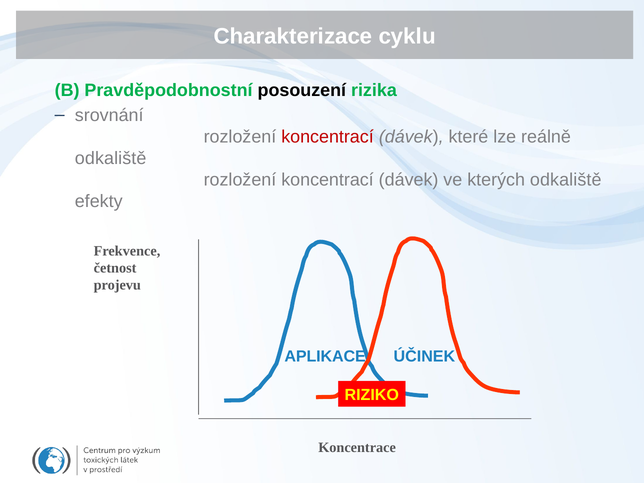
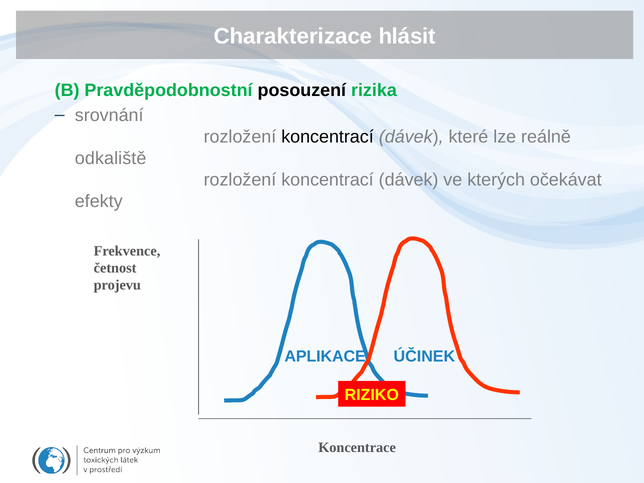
cyklu: cyklu -> hlásit
koncentrací at (328, 137) colour: red -> black
kterých odkaliště: odkaliště -> očekávat
